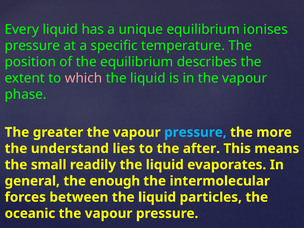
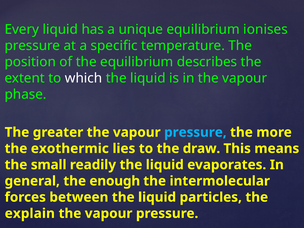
which colour: pink -> white
understand: understand -> exothermic
after: after -> draw
oceanic: oceanic -> explain
